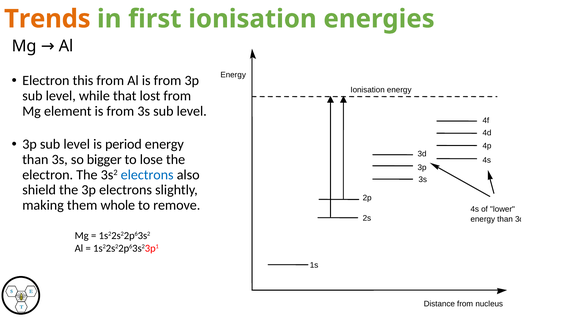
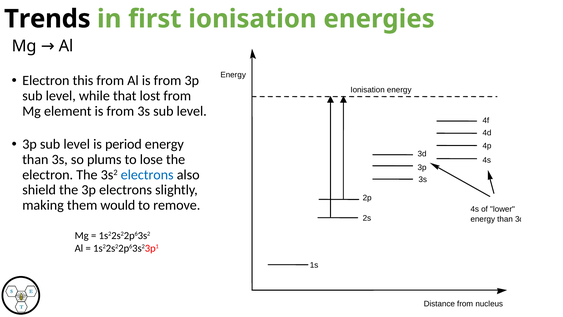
Trends colour: orange -> black
bigger: bigger -> plums
whole: whole -> would
